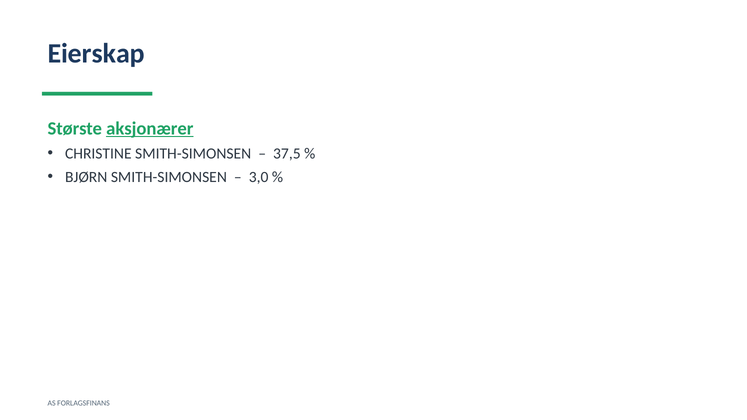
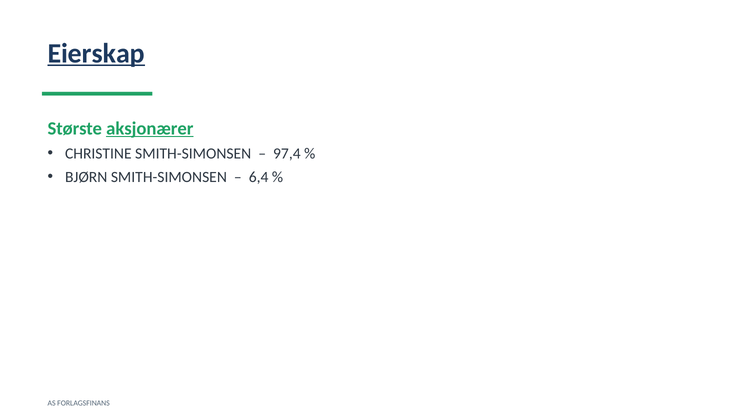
Eierskap underline: none -> present
37,5: 37,5 -> 97,4
3,0: 3,0 -> 6,4
